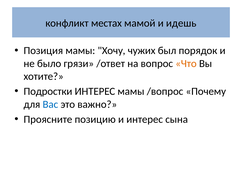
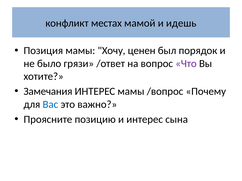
чужих: чужих -> ценен
Что colour: orange -> purple
Подростки: Подростки -> Замечания
